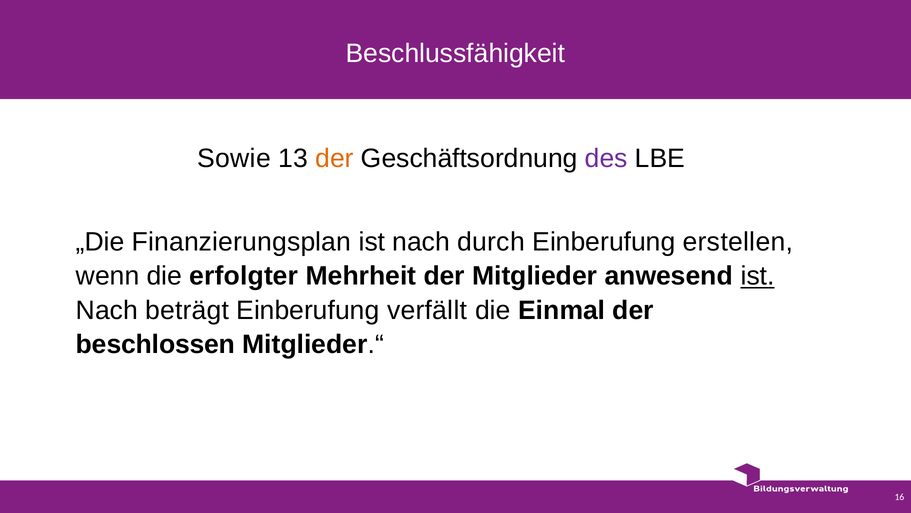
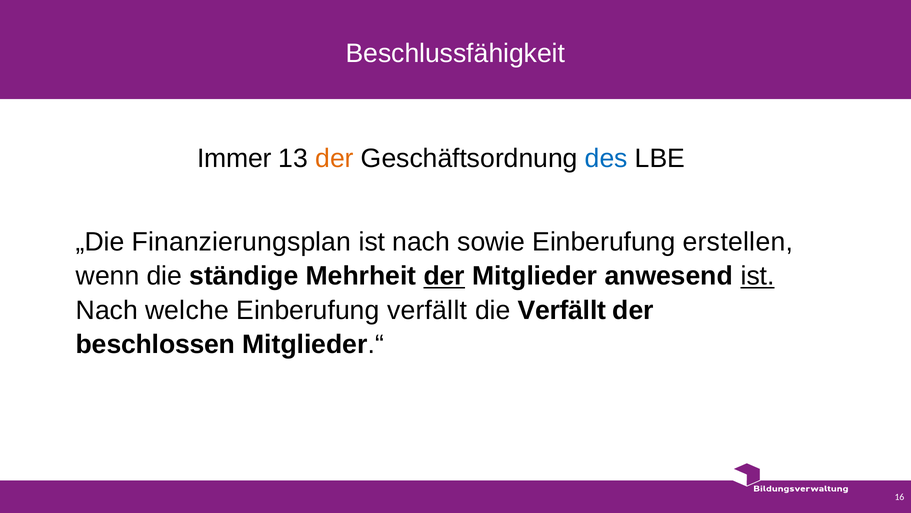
Sowie: Sowie -> Immer
des colour: purple -> blue
durch: durch -> sowie
erfolgter: erfolgter -> ständige
der at (444, 276) underline: none -> present
beträgt: beträgt -> welche
die Einmal: Einmal -> Verfällt
